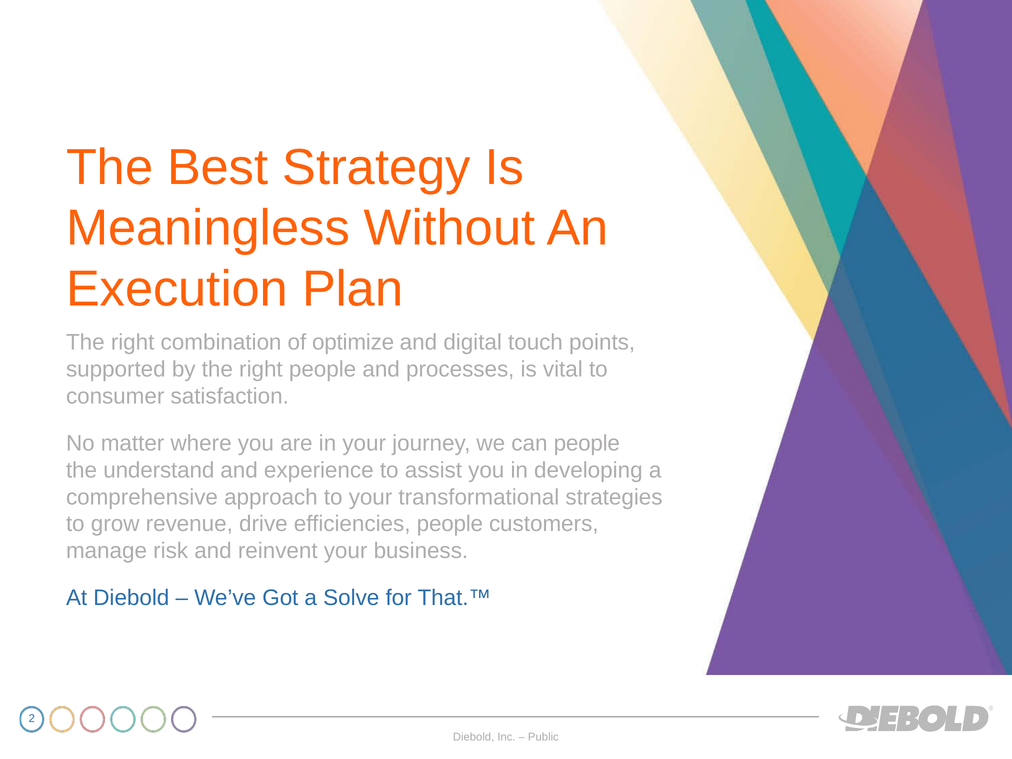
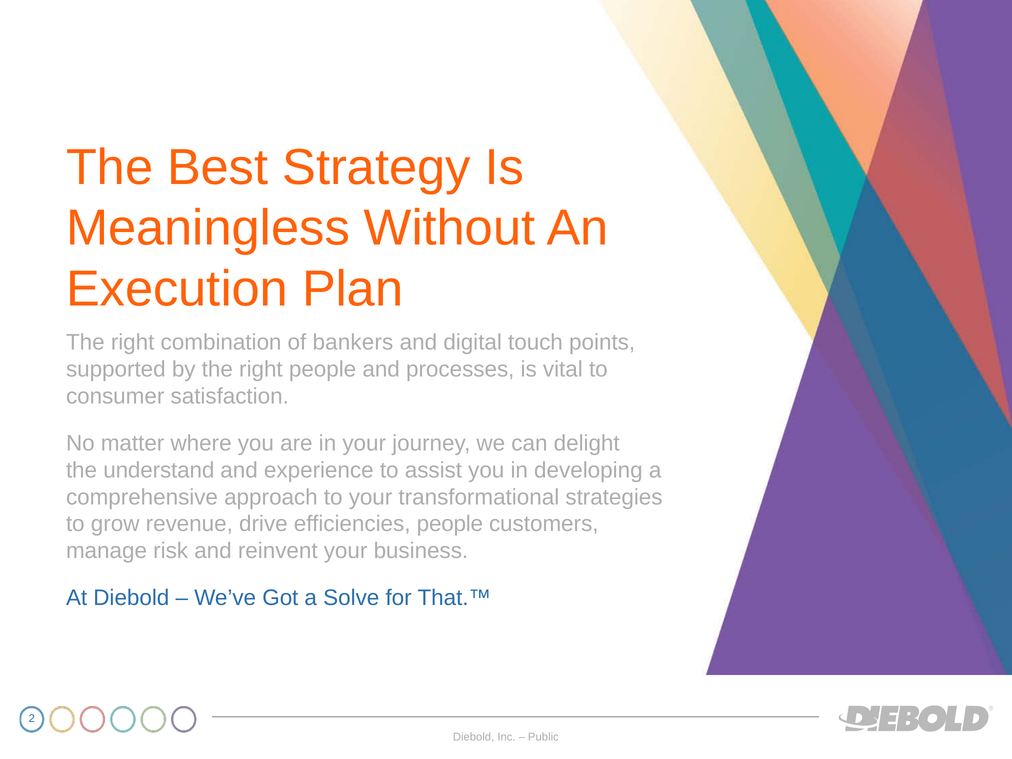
optimize: optimize -> bankers
can people: people -> delight
